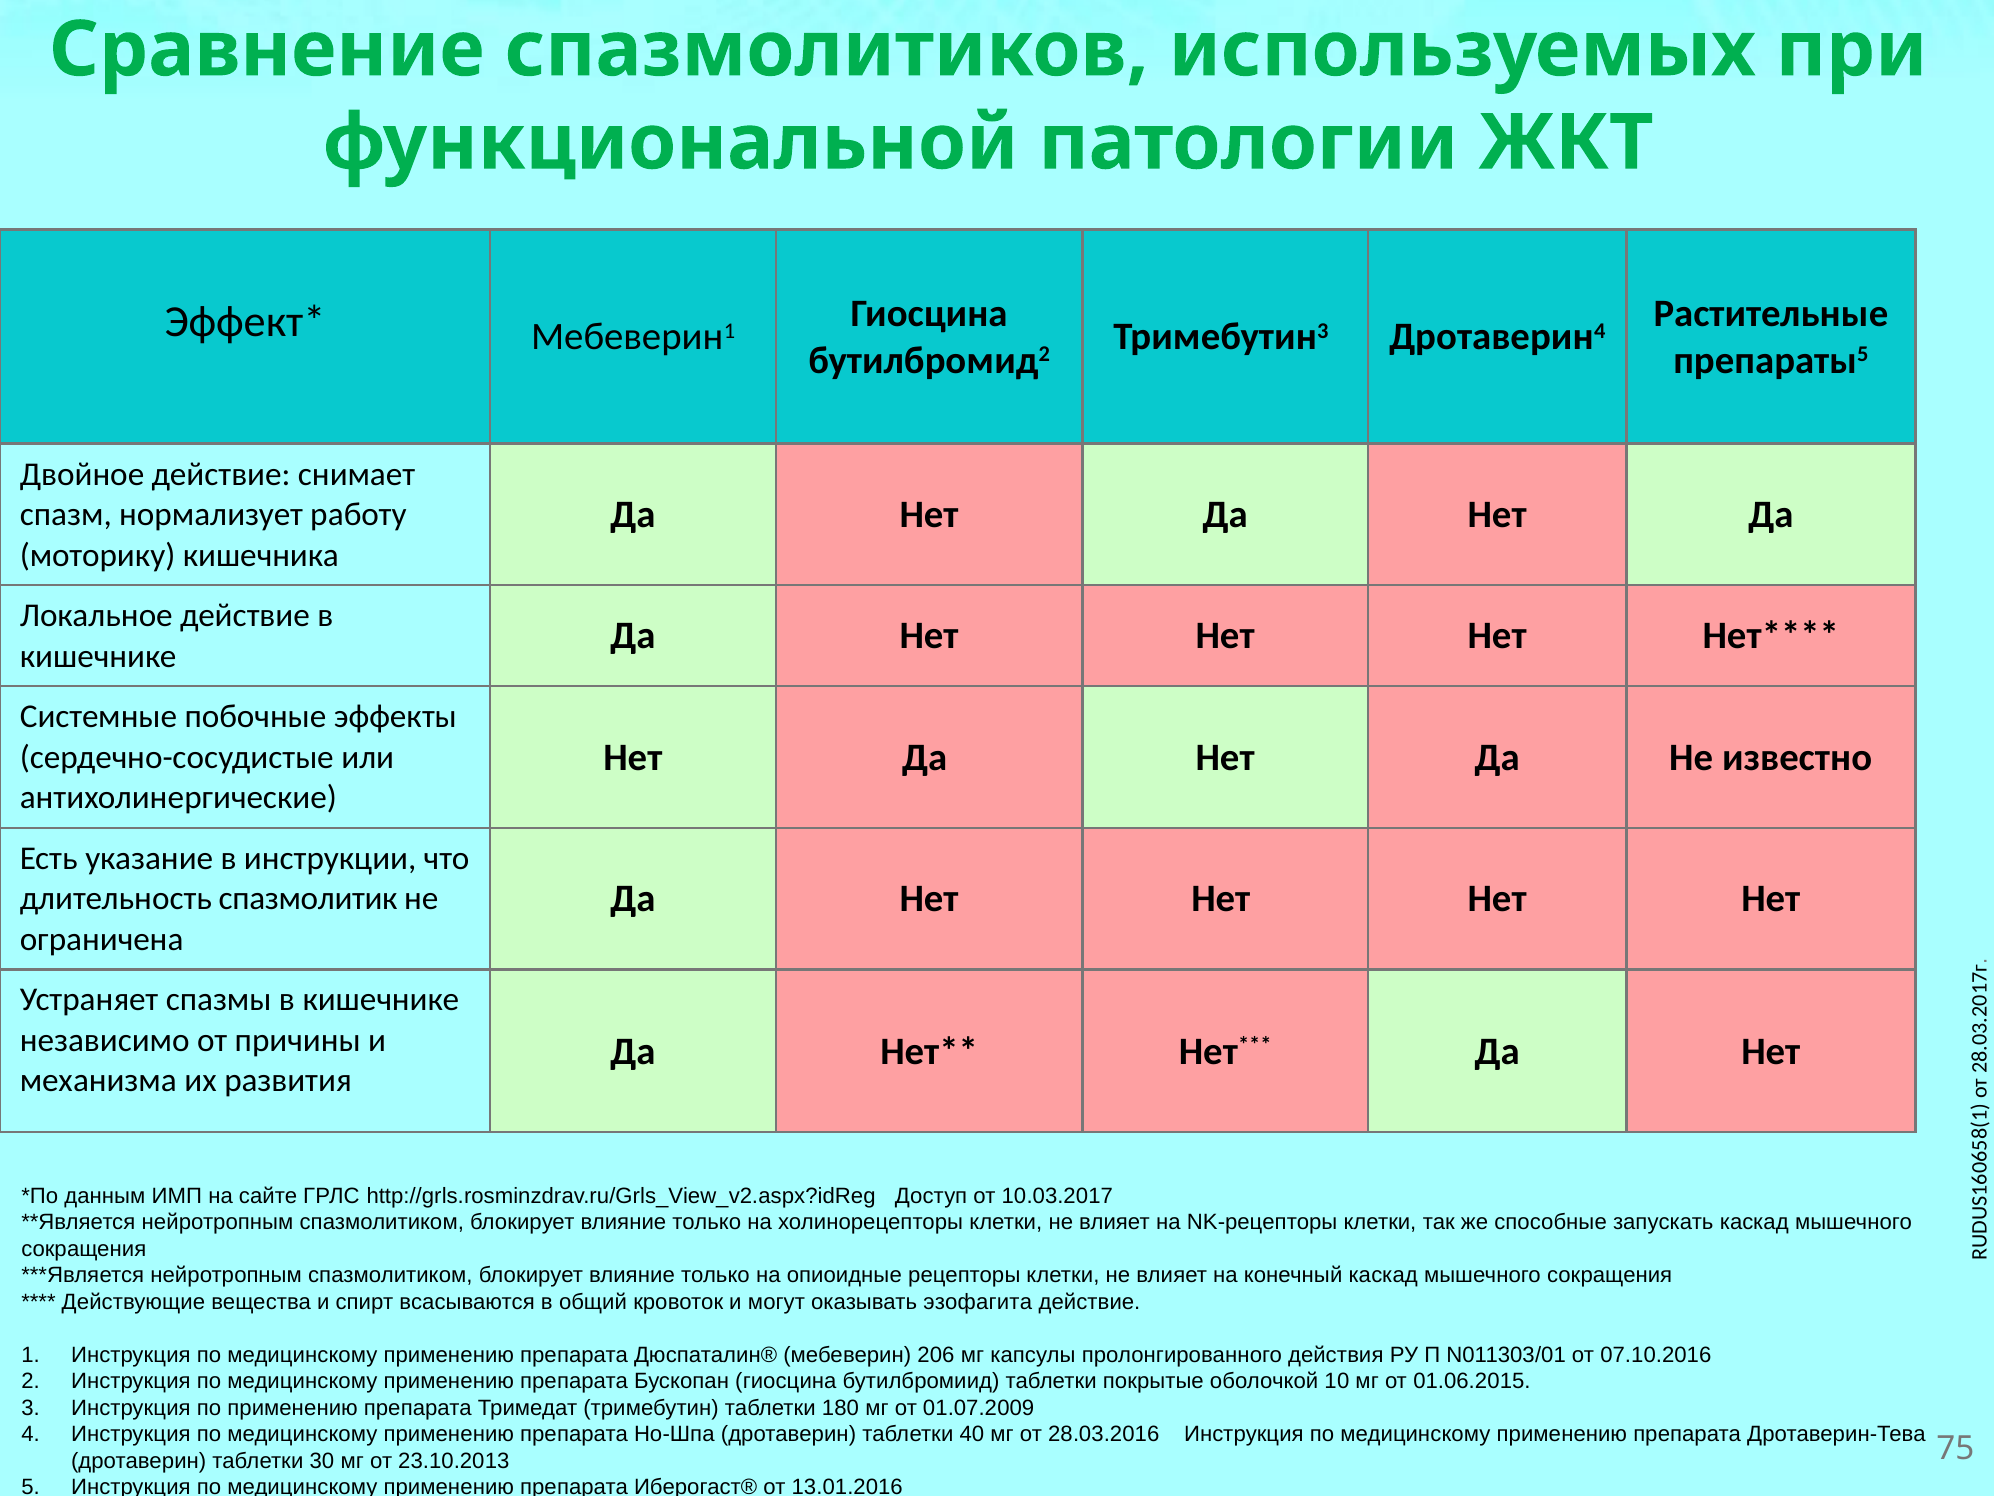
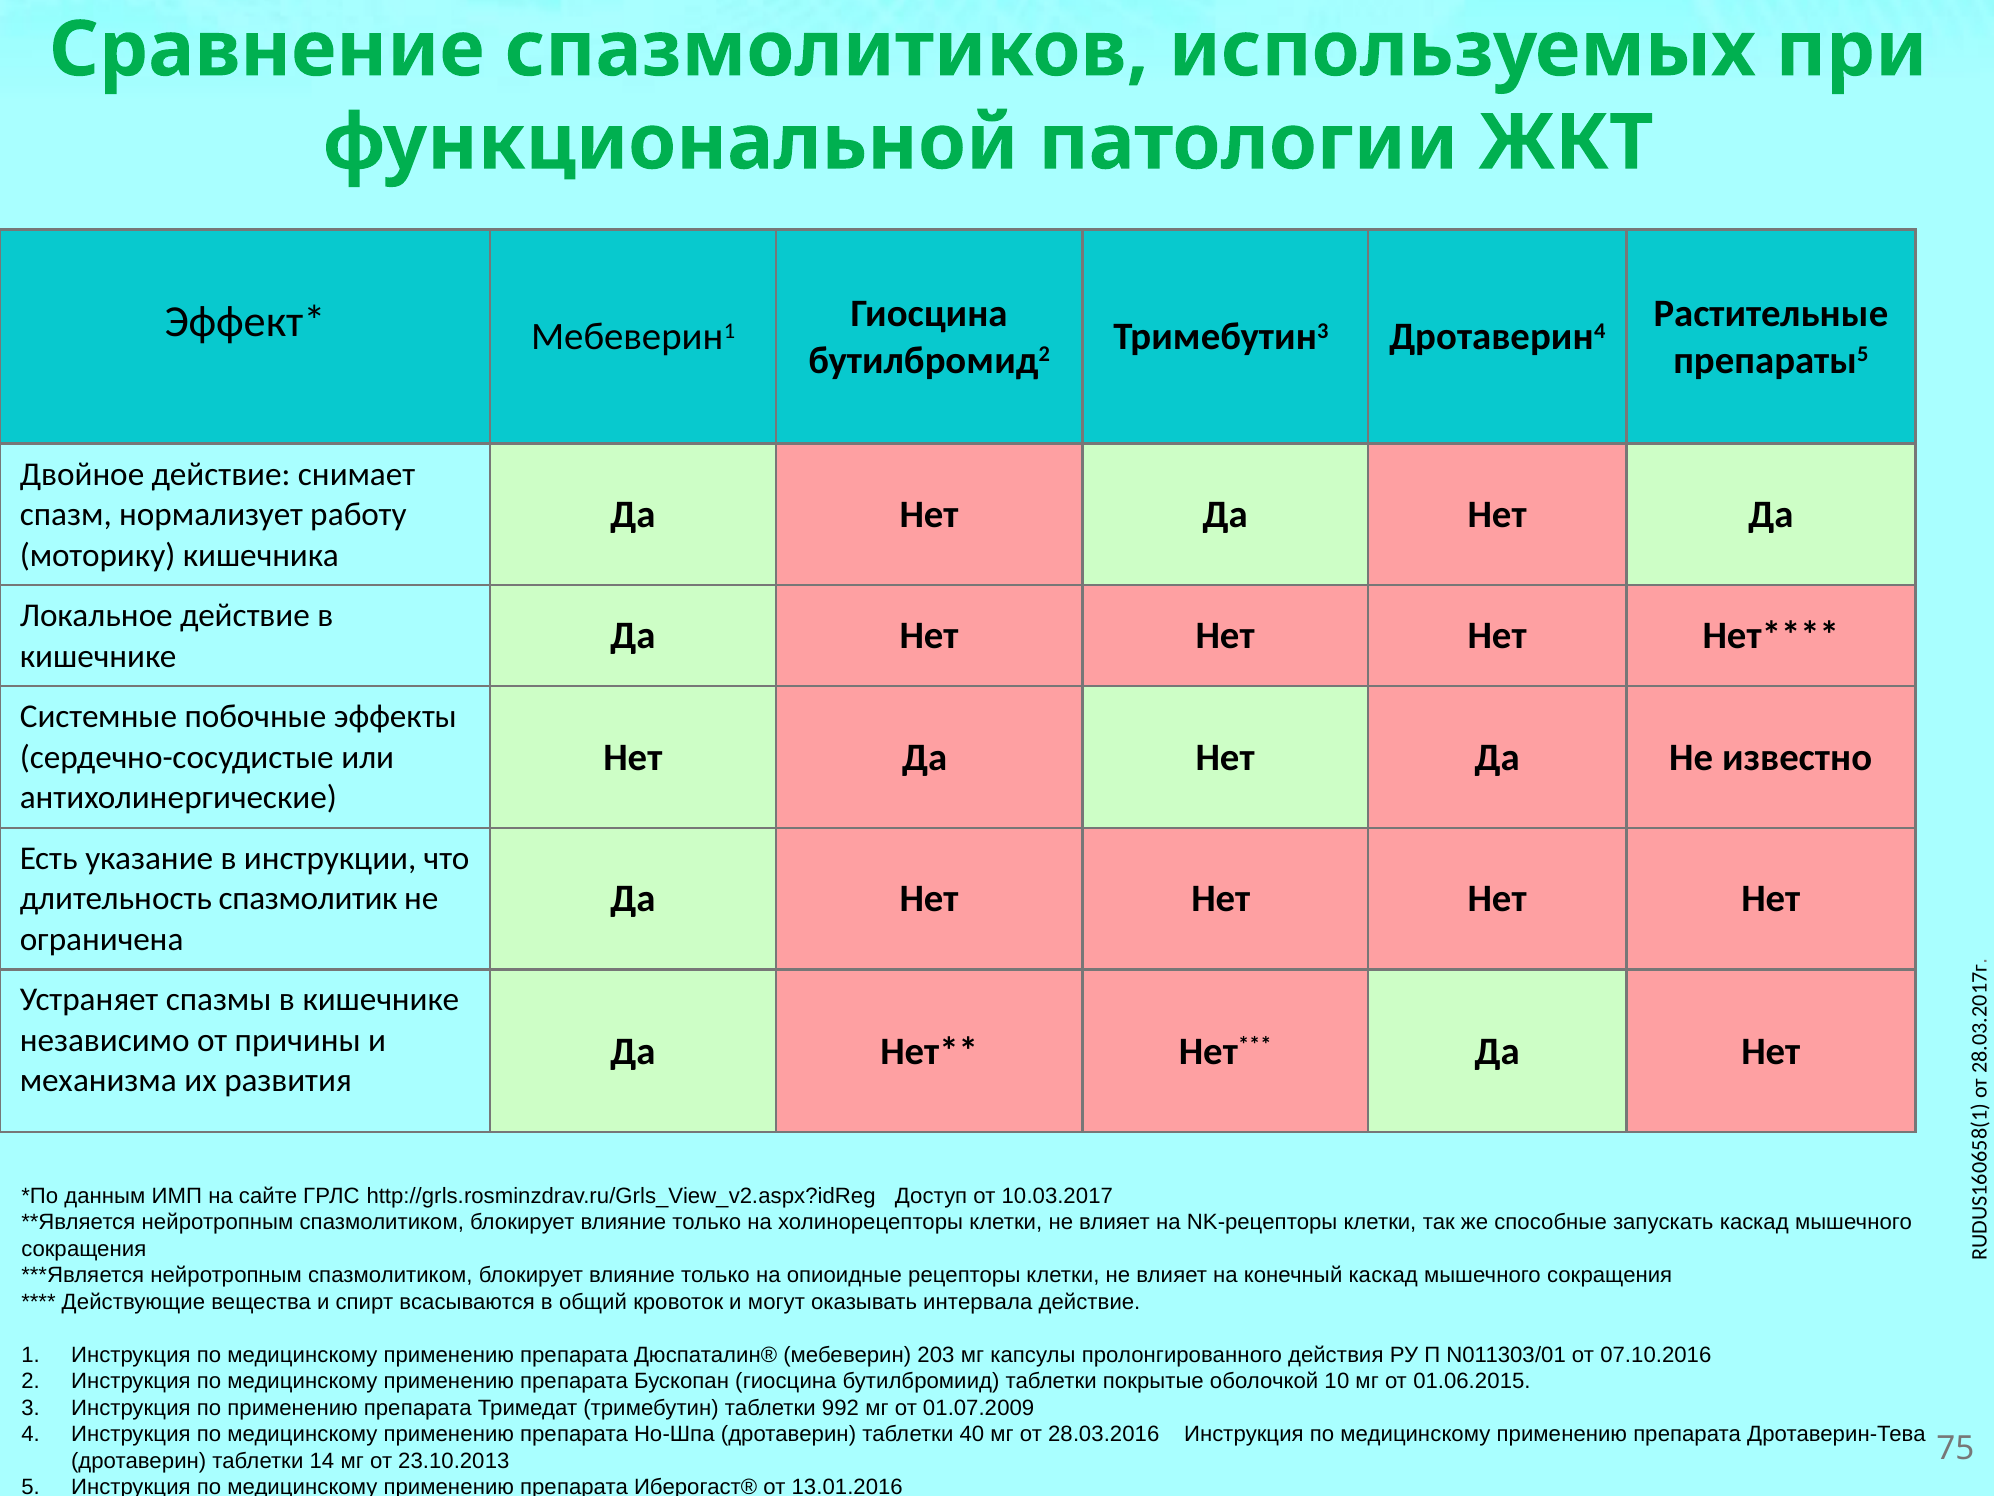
эзофагита: эзофагита -> интервала
206: 206 -> 203
180: 180 -> 992
30: 30 -> 14
